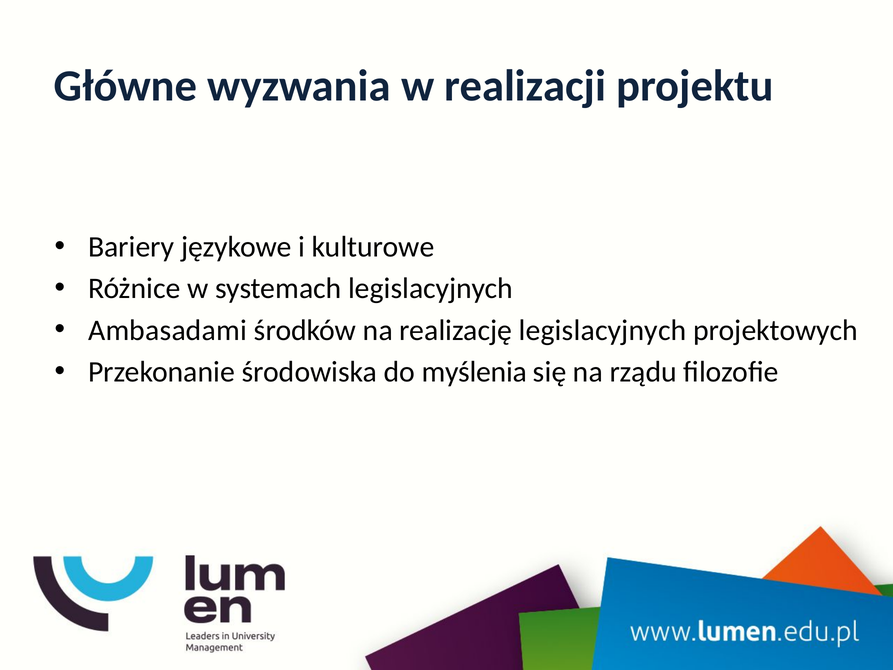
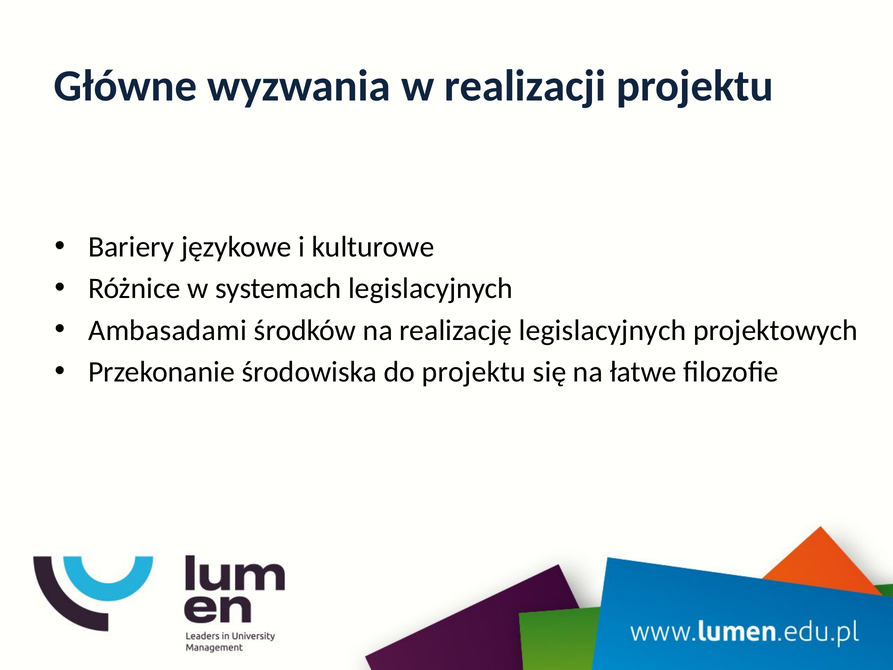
do myślenia: myślenia -> projektu
rządu: rządu -> łatwe
